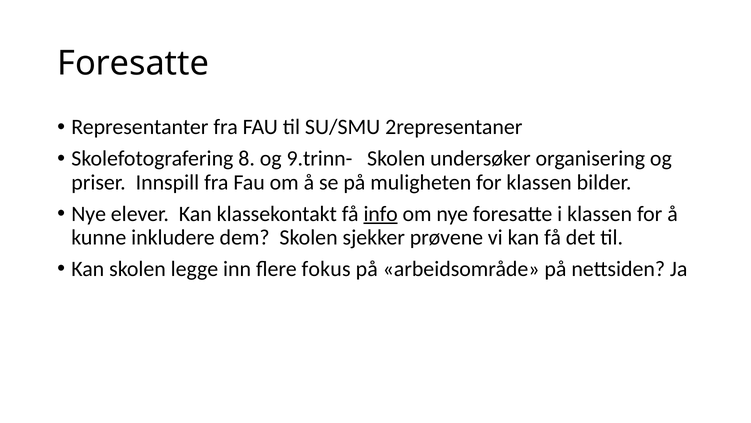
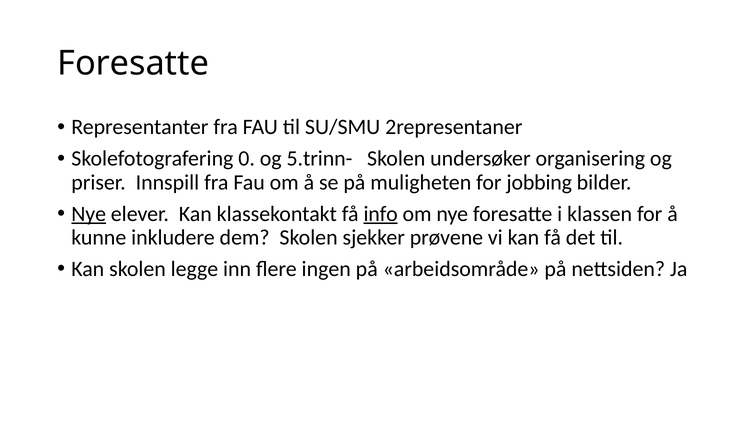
8: 8 -> 0
9.trinn-: 9.trinn- -> 5.trinn-
for klassen: klassen -> jobbing
Nye at (89, 214) underline: none -> present
fokus: fokus -> ingen
